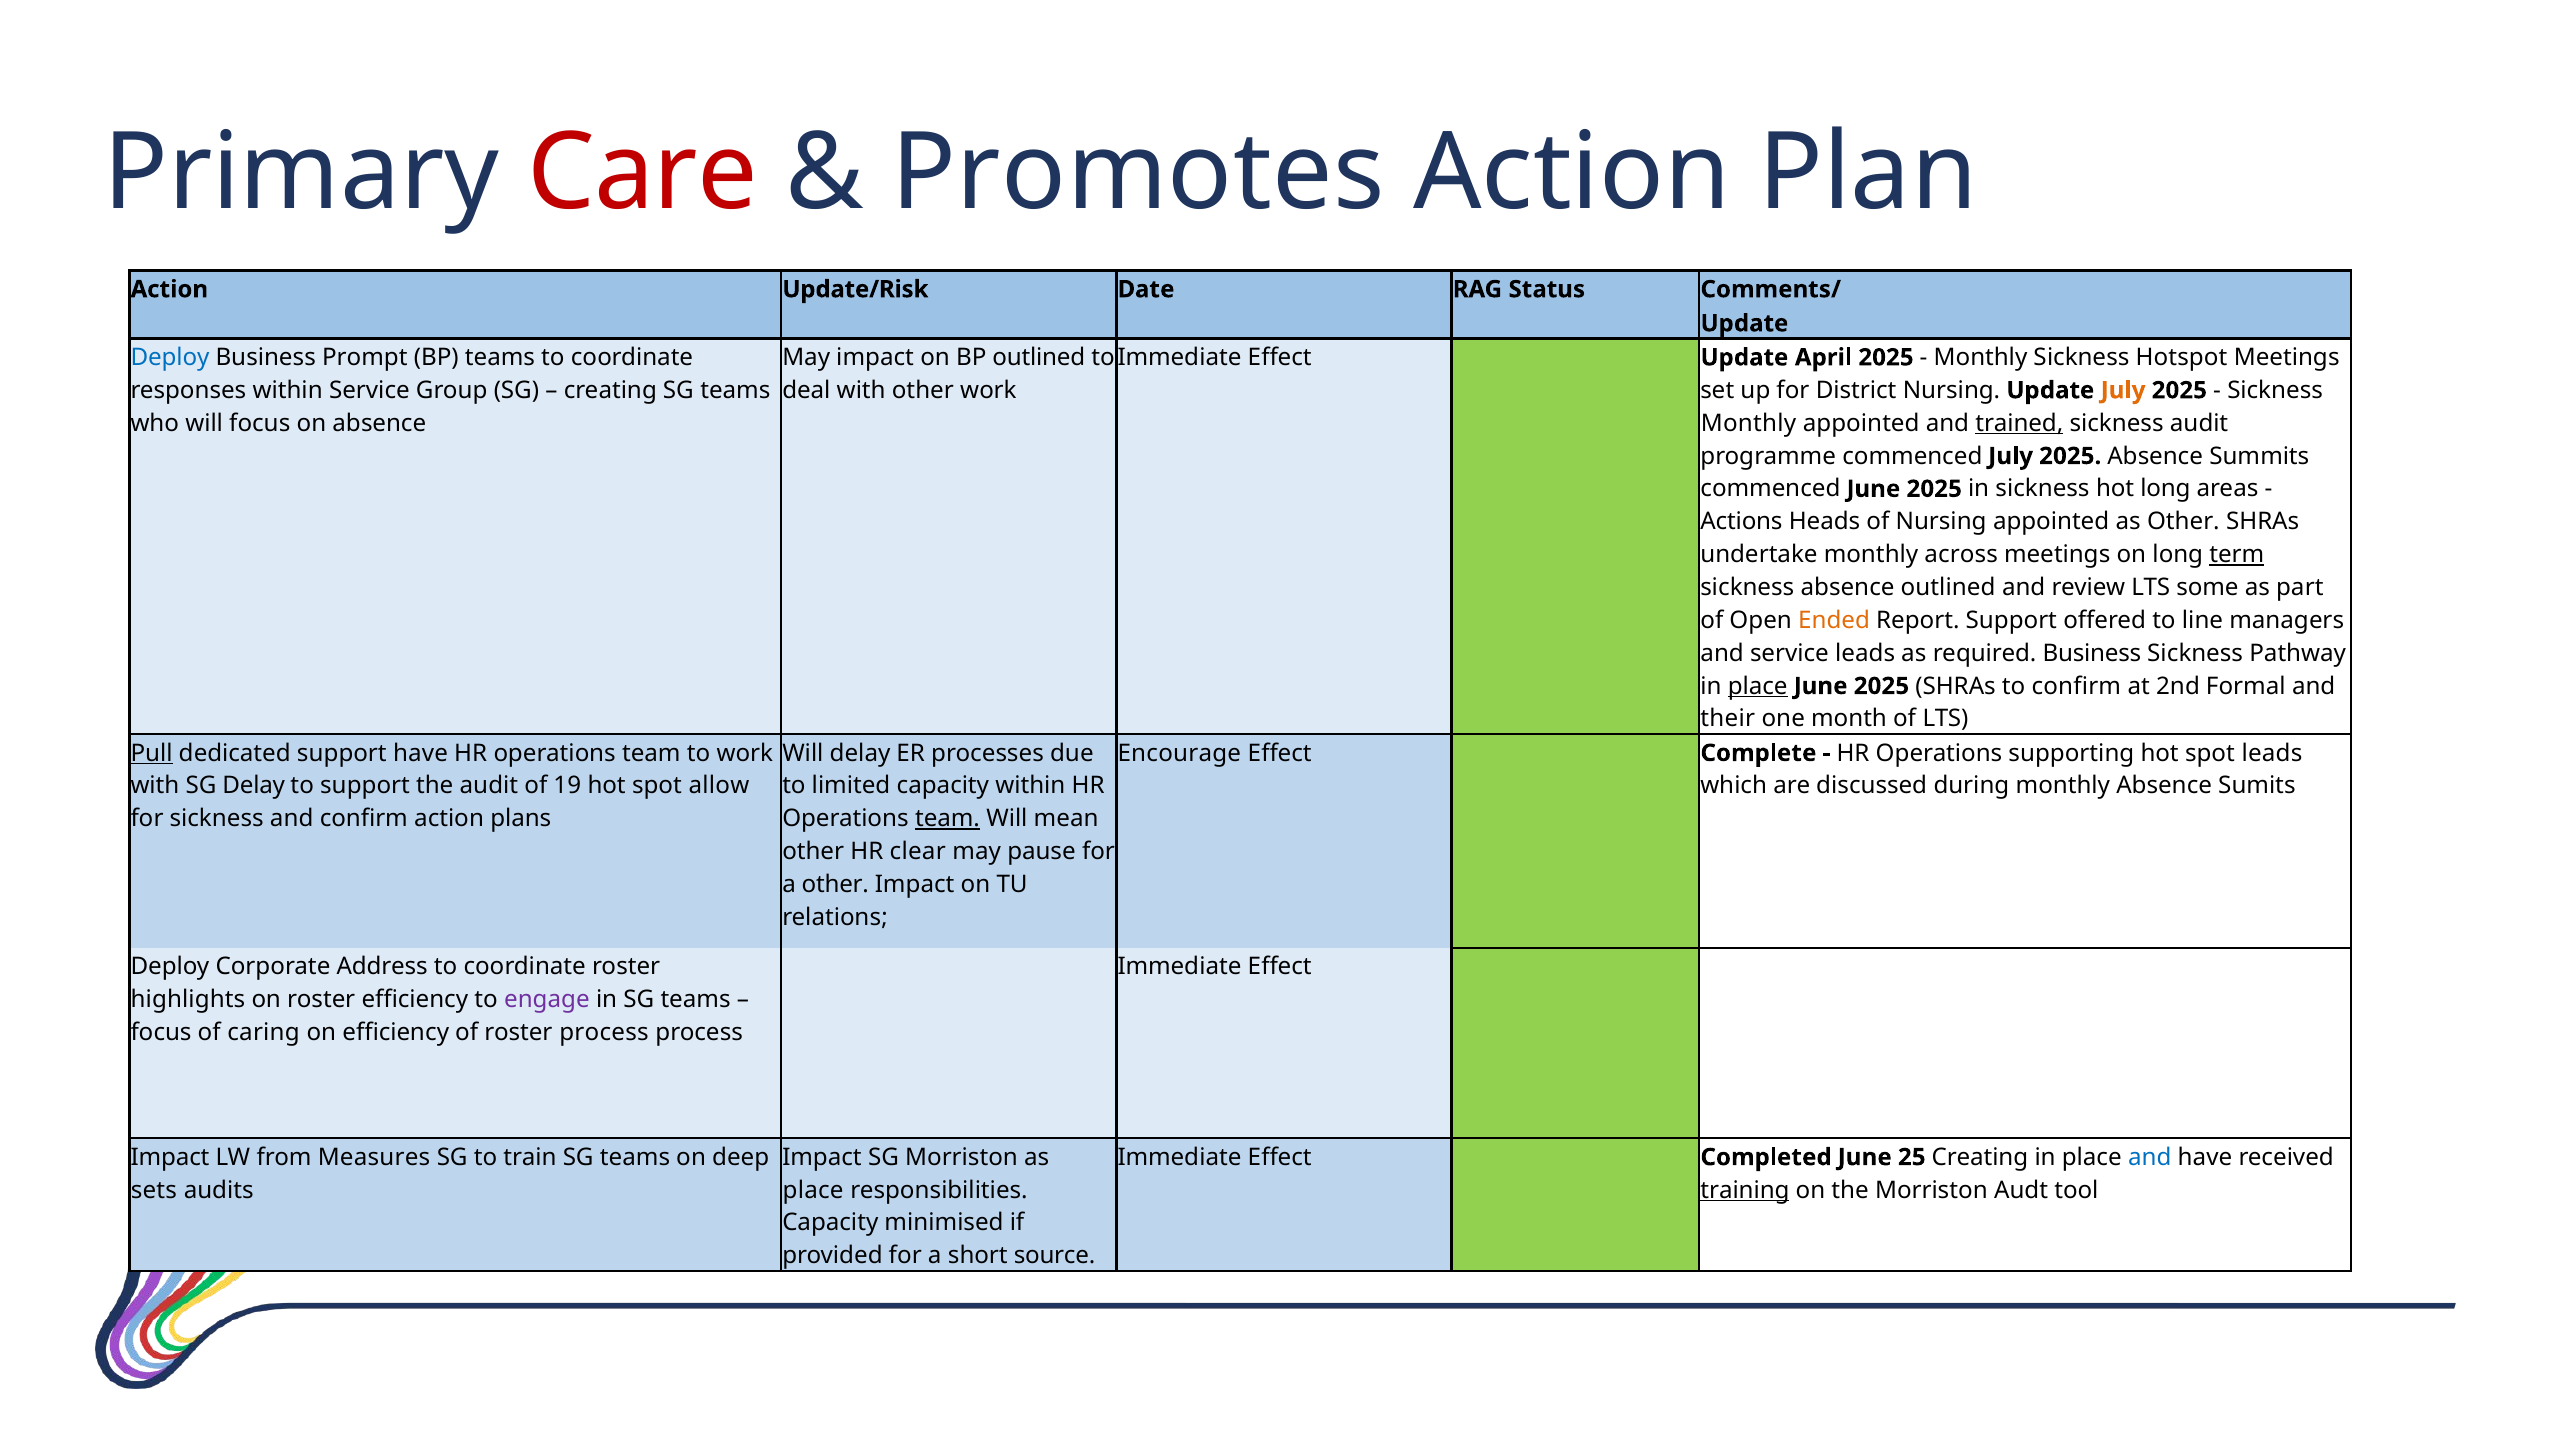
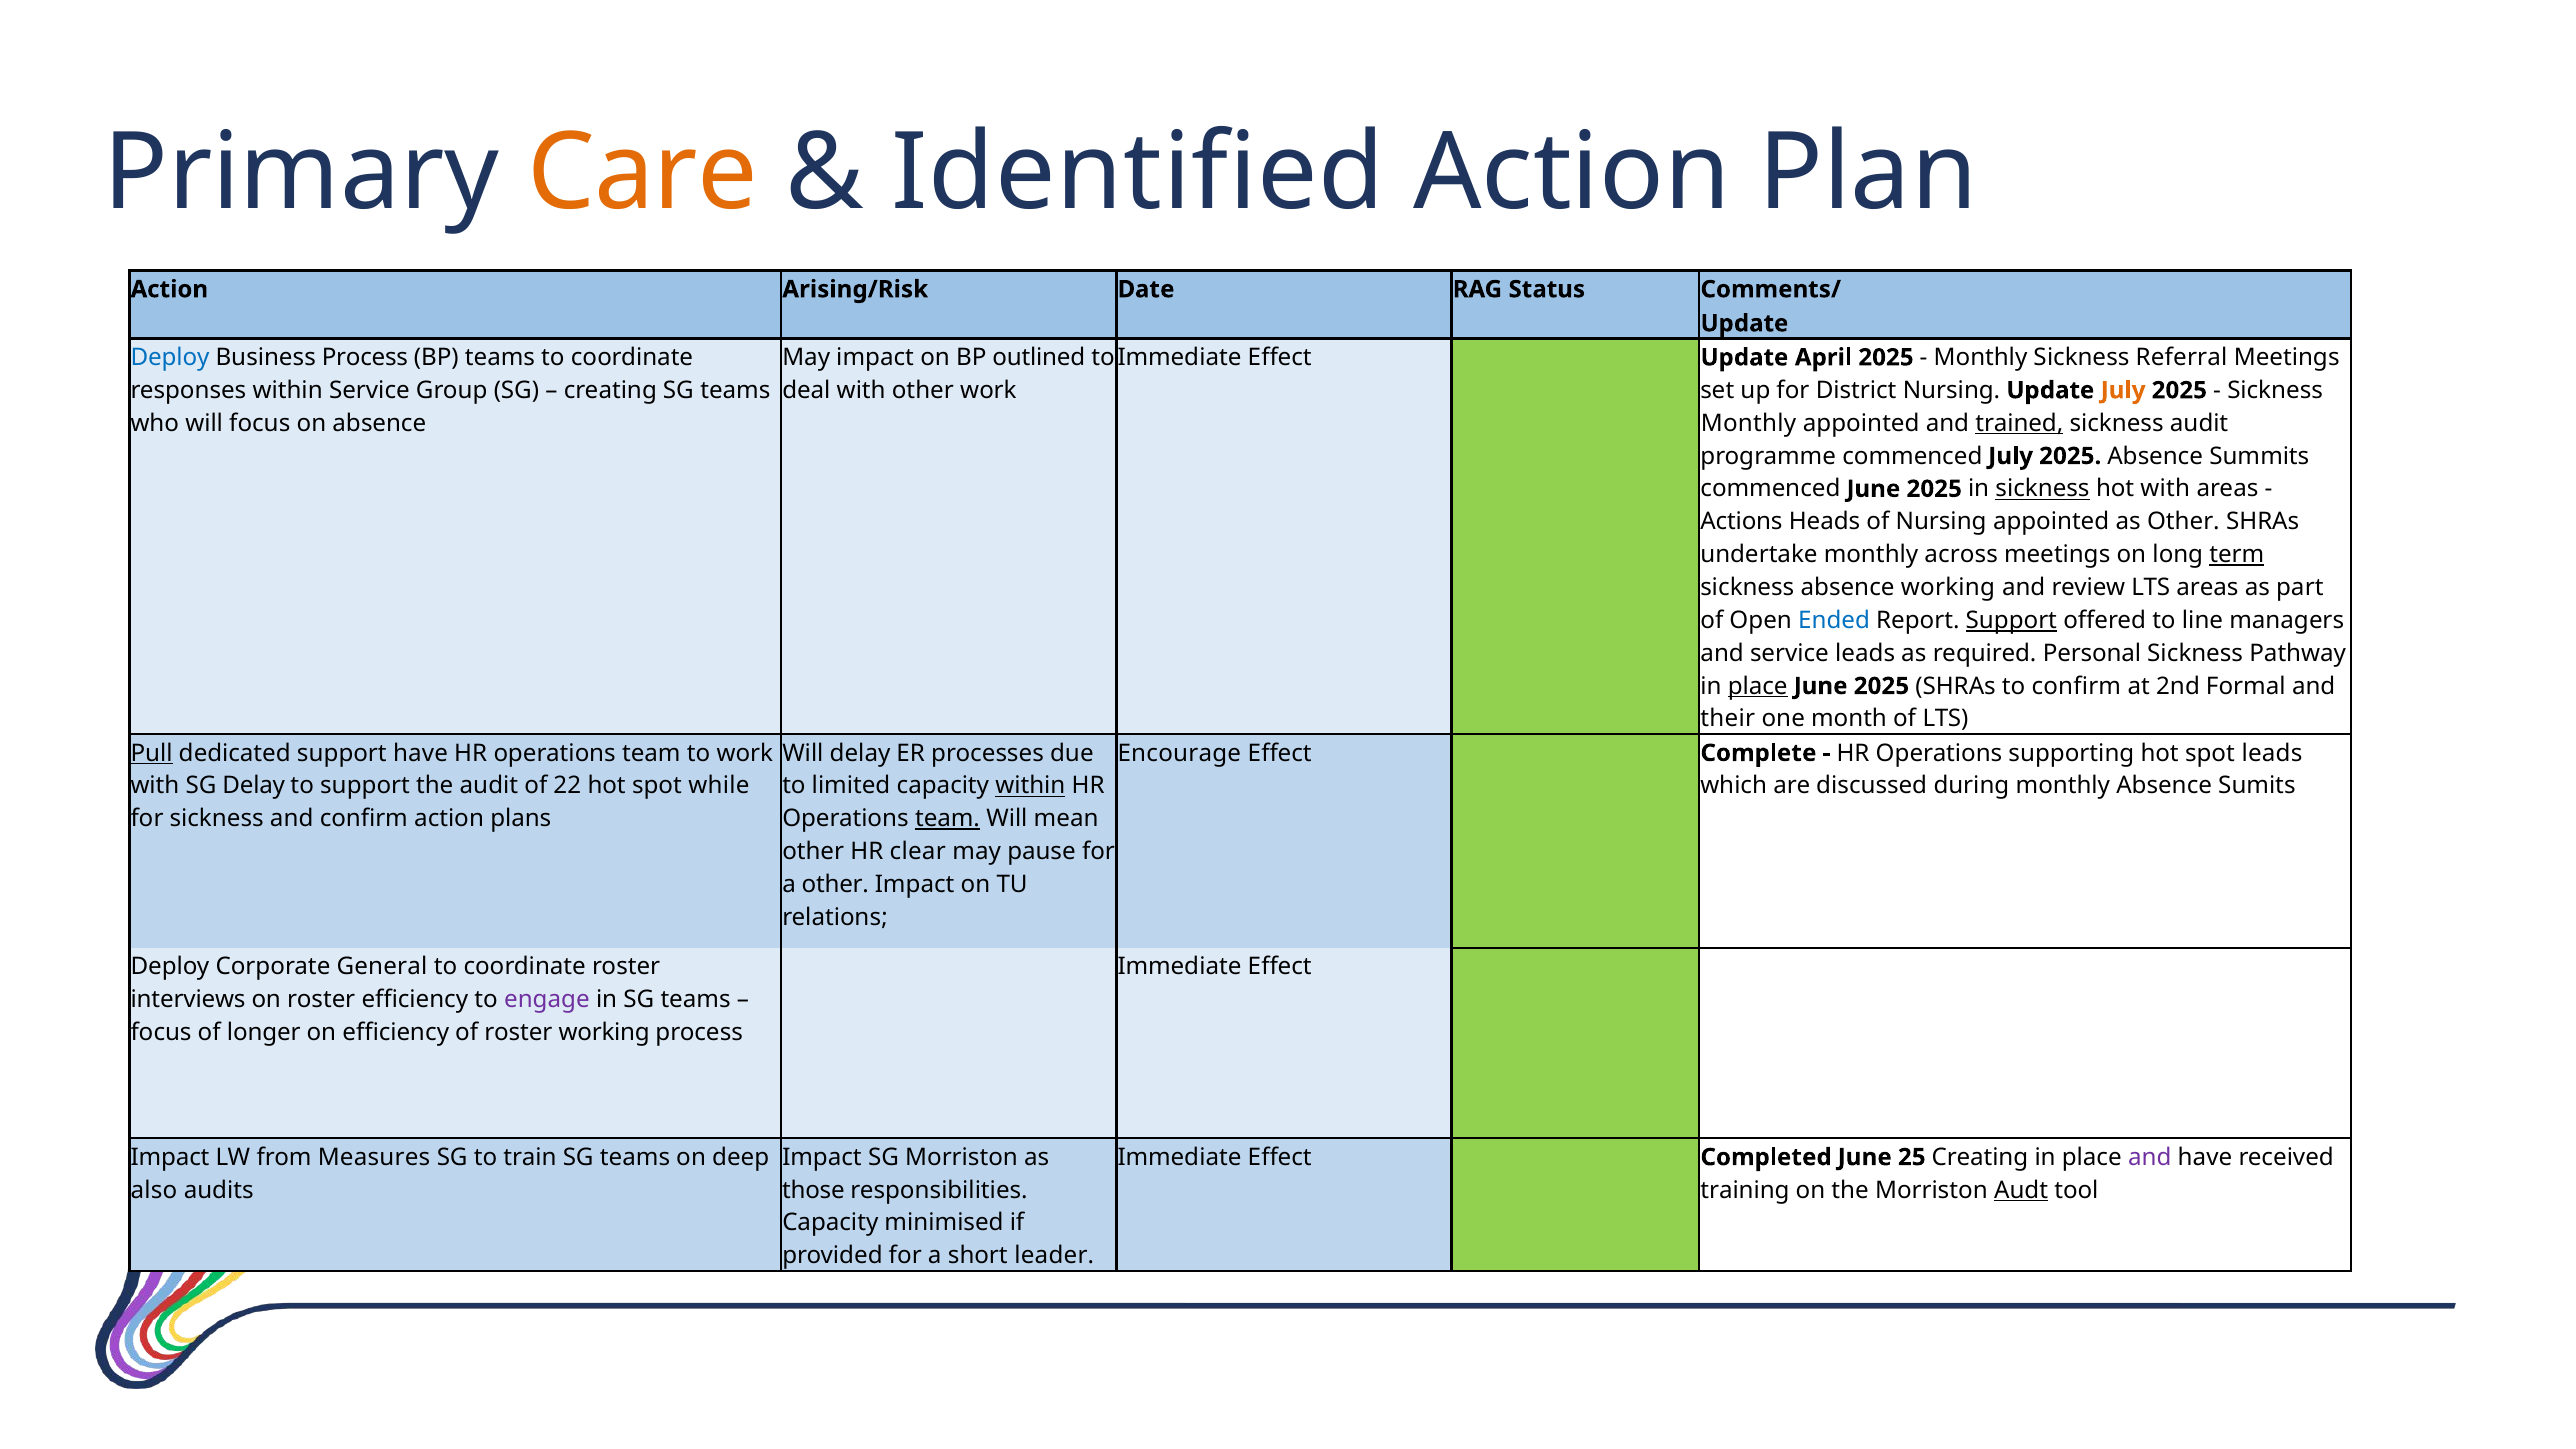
Care colour: red -> orange
Promotes: Promotes -> Identified
Update/Risk: Update/Risk -> Arising/Risk
Business Prompt: Prompt -> Process
Hotspot: Hotspot -> Referral
sickness at (2043, 489) underline: none -> present
hot long: long -> with
absence outlined: outlined -> working
LTS some: some -> areas
Ended colour: orange -> blue
Support at (2011, 620) underline: none -> present
required Business: Business -> Personal
19: 19 -> 22
allow: allow -> while
within at (1030, 786) underline: none -> present
Address: Address -> General
highlights: highlights -> interviews
caring: caring -> longer
roster process: process -> working
and at (2150, 1157) colour: blue -> purple
sets: sets -> also
place at (813, 1190): place -> those
training underline: present -> none
Audt underline: none -> present
source: source -> leader
